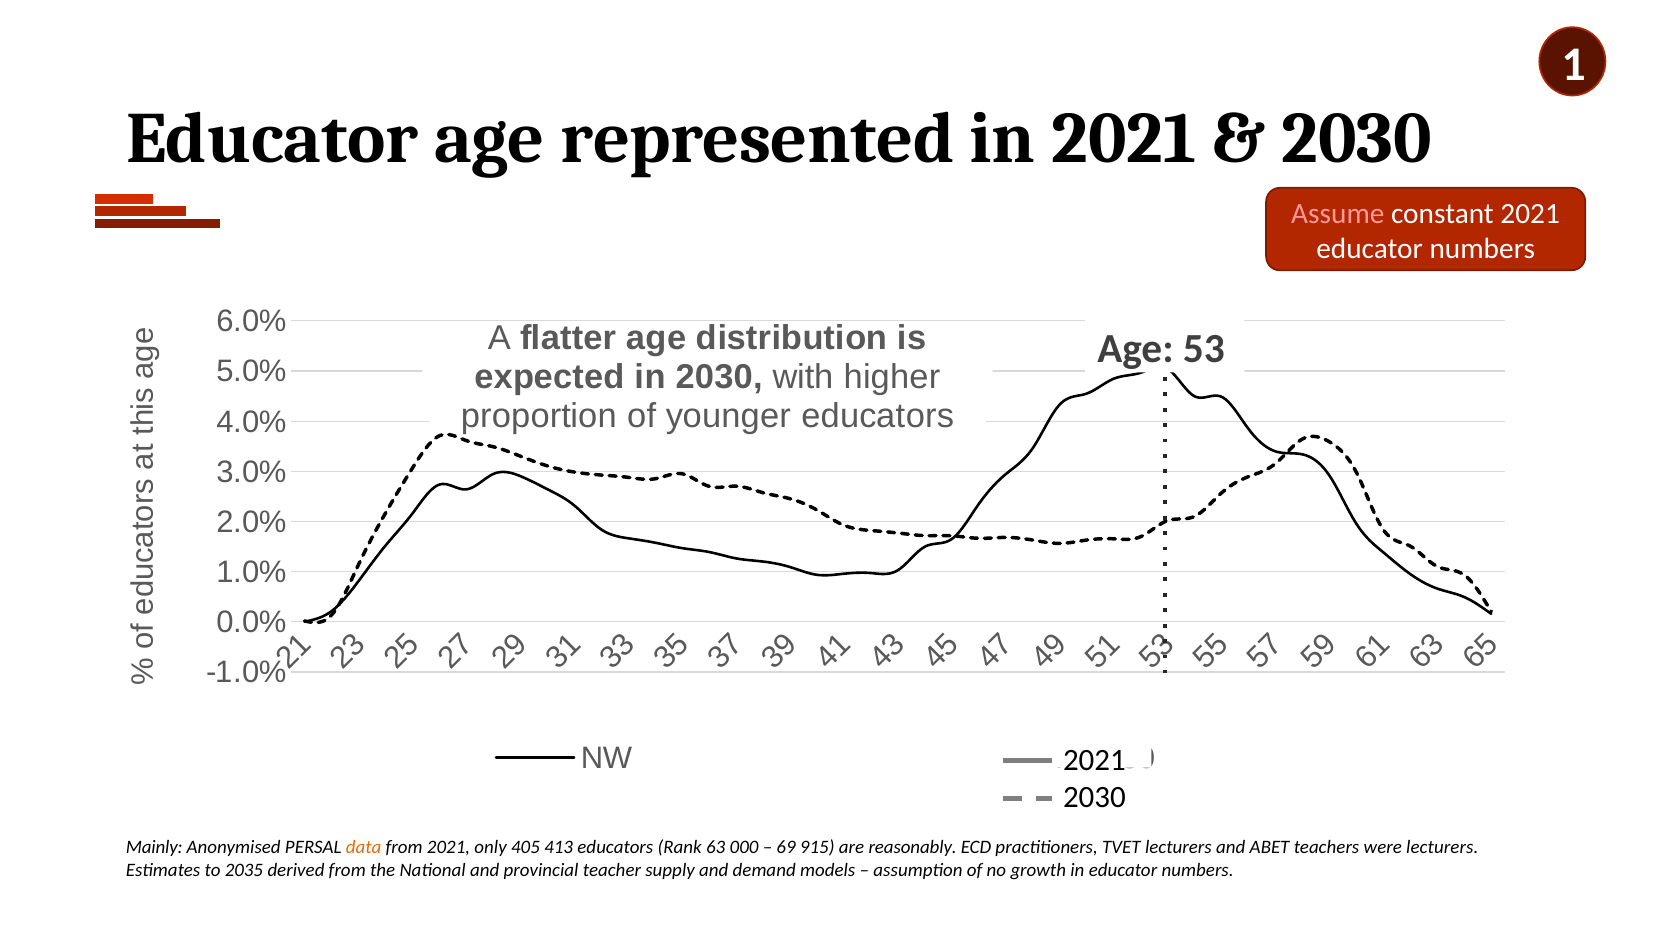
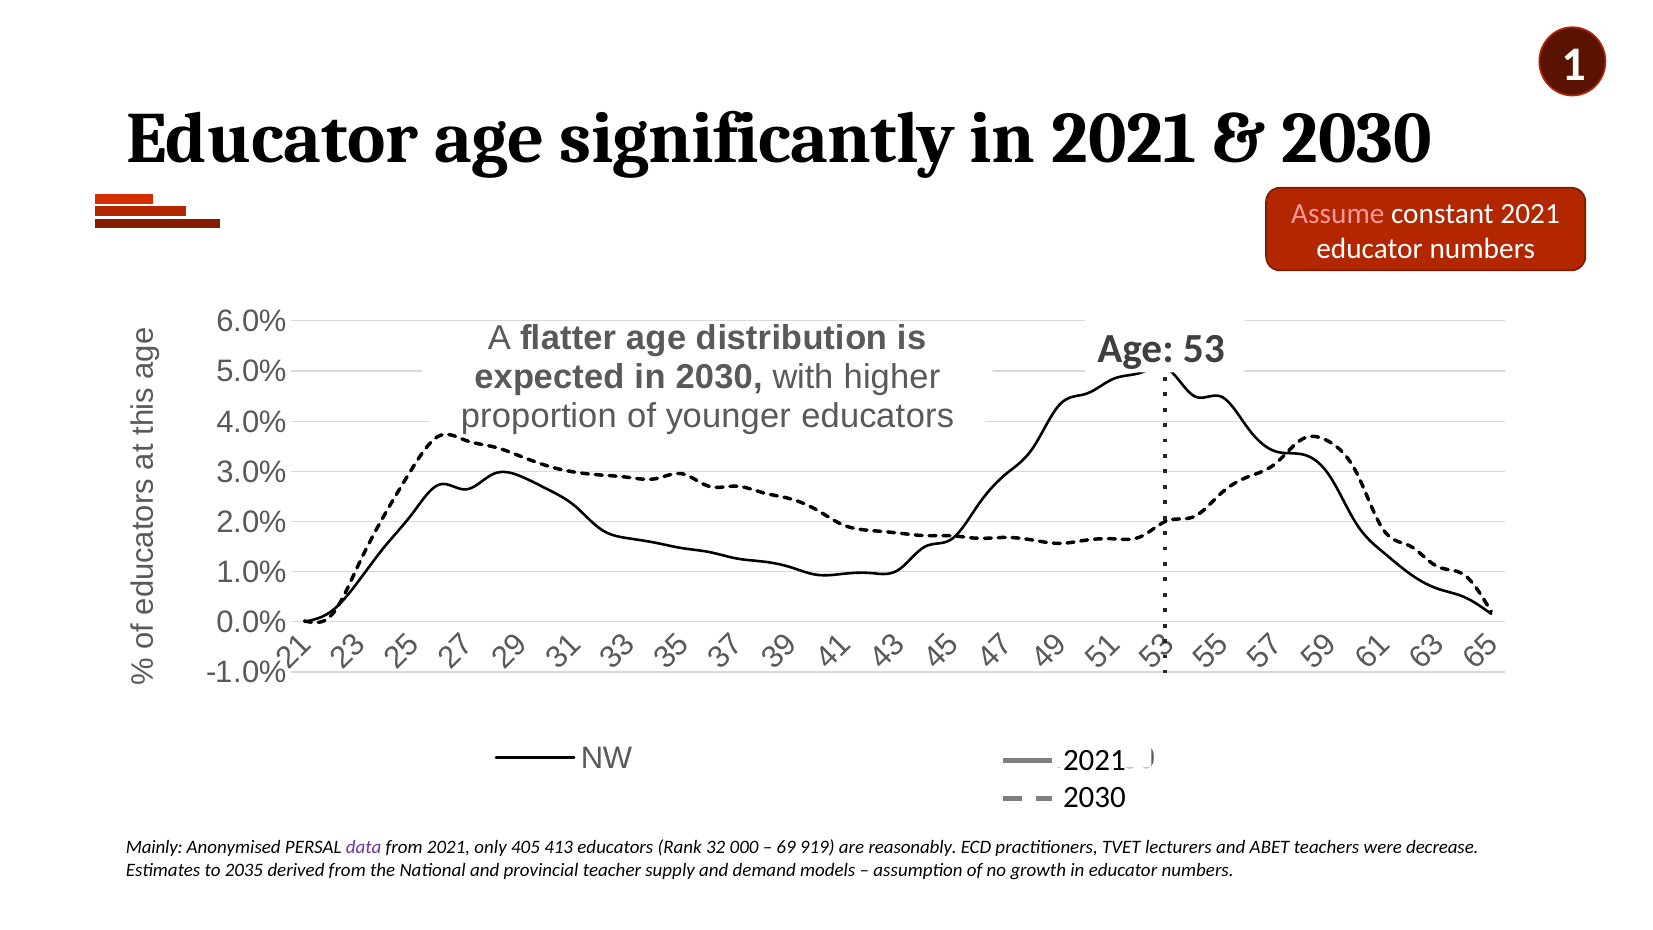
represented: represented -> significantly
data colour: orange -> purple
63: 63 -> 32
915: 915 -> 919
were lecturers: lecturers -> decrease
